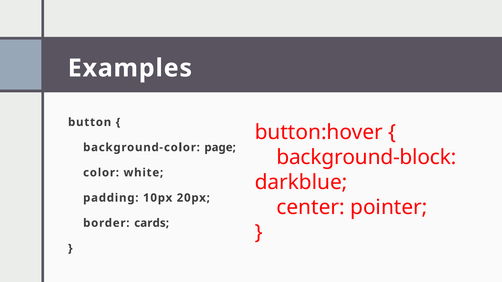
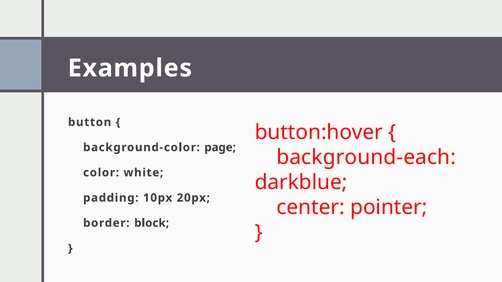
background-block: background-block -> background-each
cards: cards -> block
